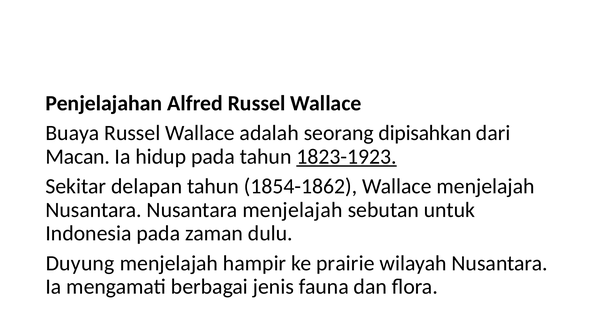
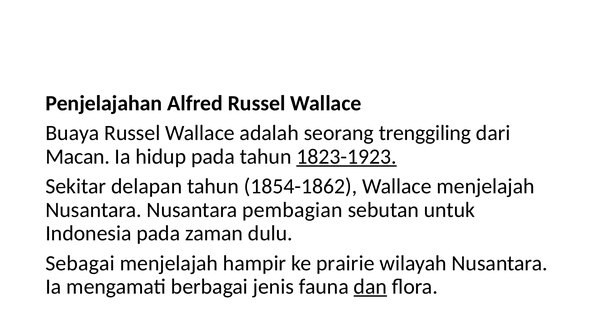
dipisahkan: dipisahkan -> trenggiling
Nusantara menjelajah: menjelajah -> pembagian
Duyung: Duyung -> Sebagai
dan underline: none -> present
